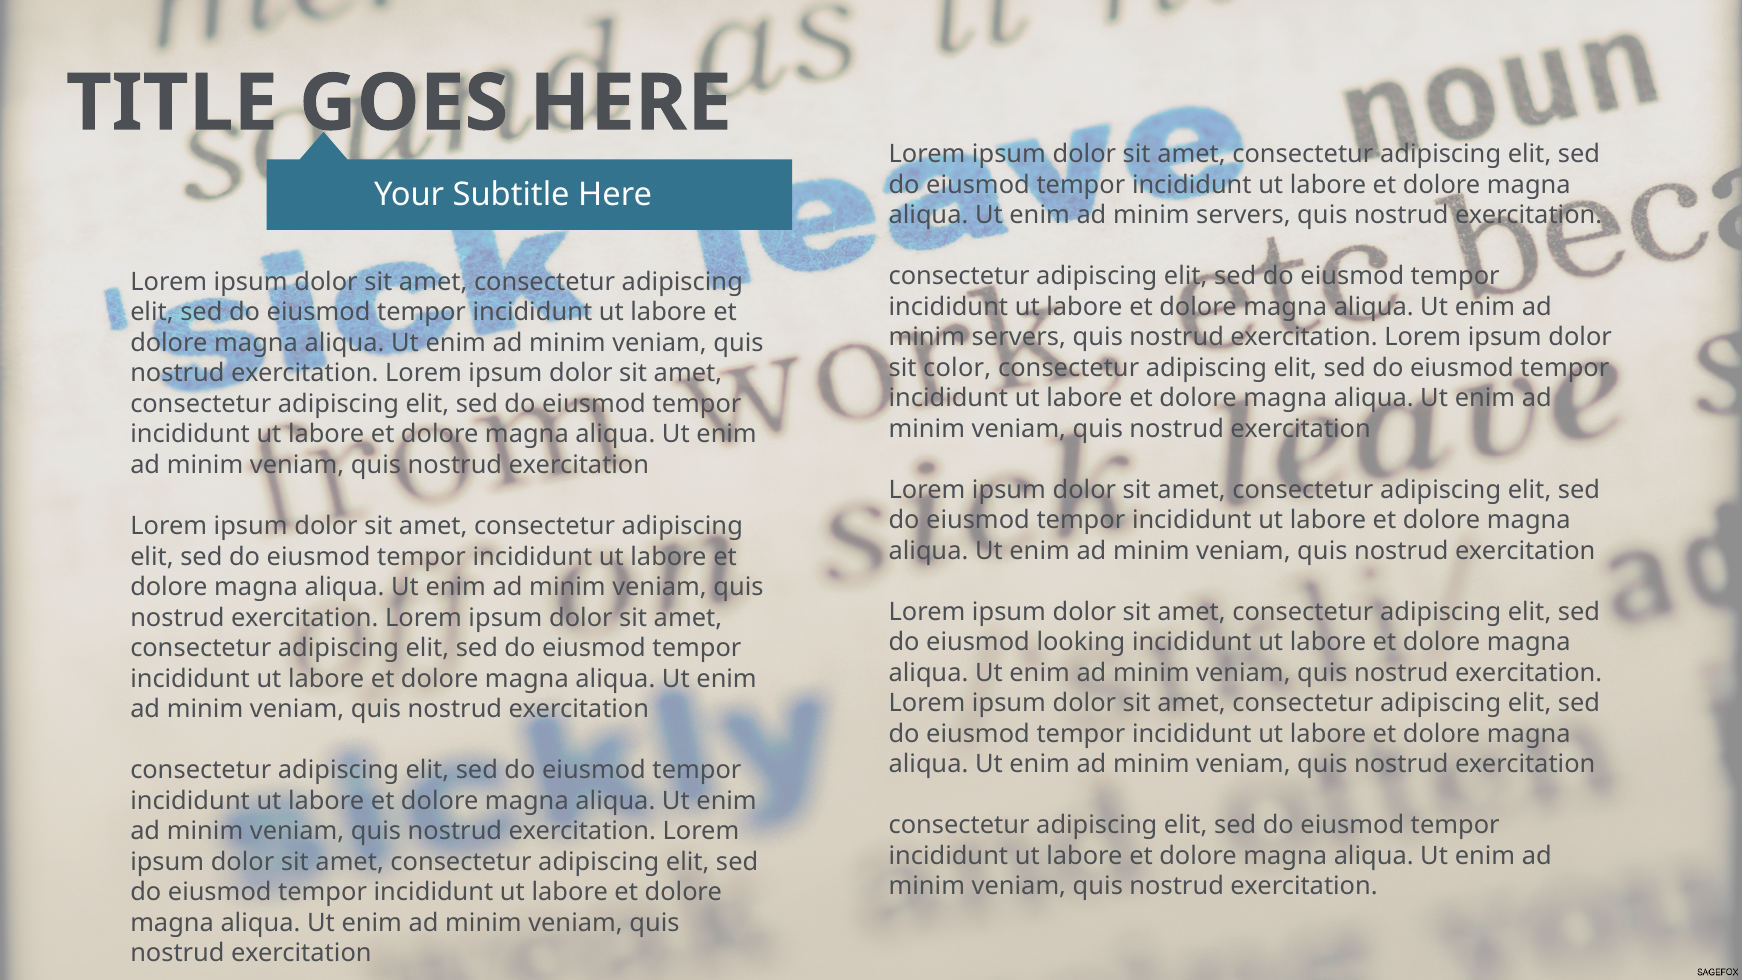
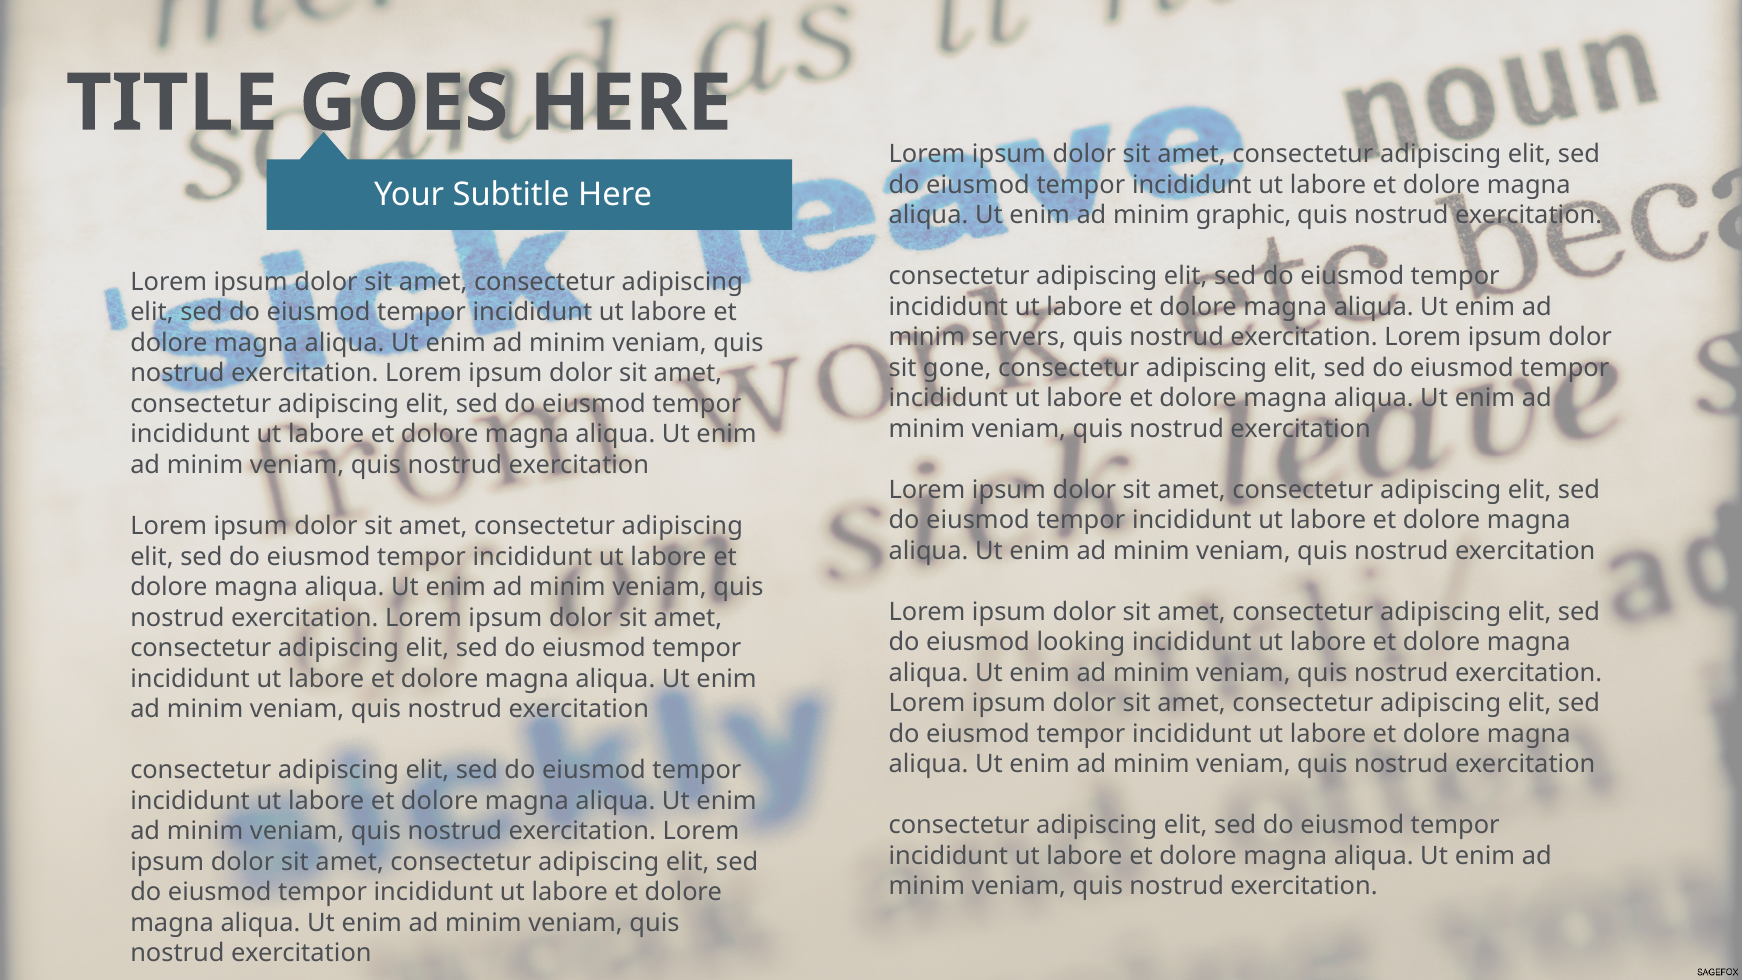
servers at (1243, 215): servers -> graphic
color: color -> gone
